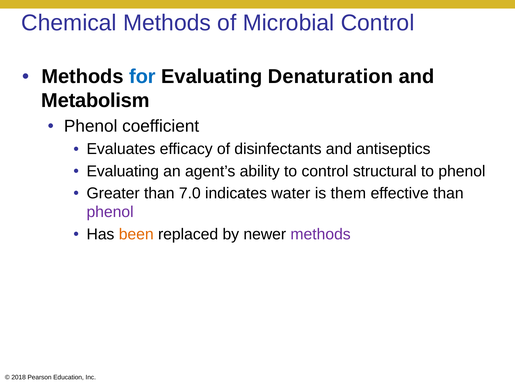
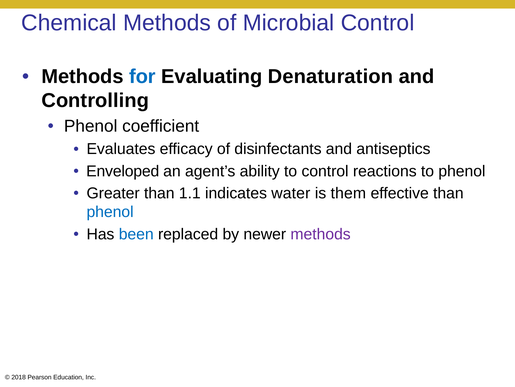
Metabolism: Metabolism -> Controlling
Evaluating at (123, 171): Evaluating -> Enveloped
structural: structural -> reactions
7.0: 7.0 -> 1.1
phenol at (110, 212) colour: purple -> blue
been colour: orange -> blue
